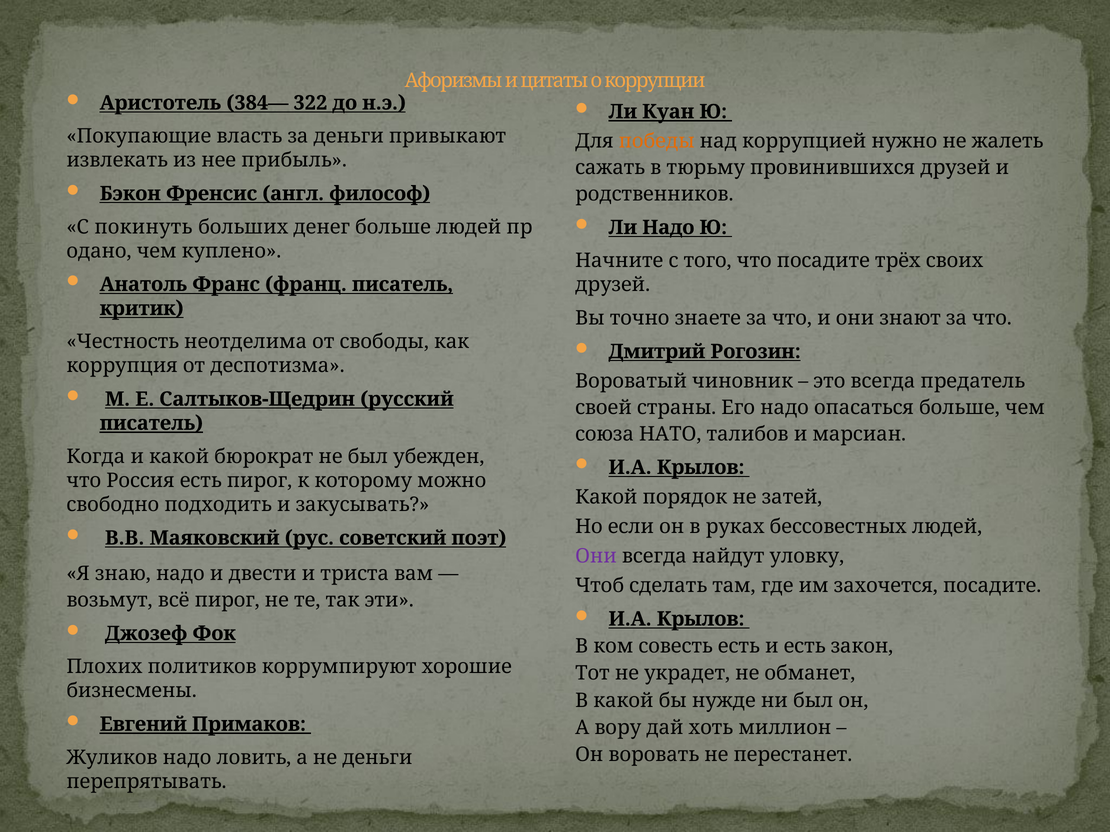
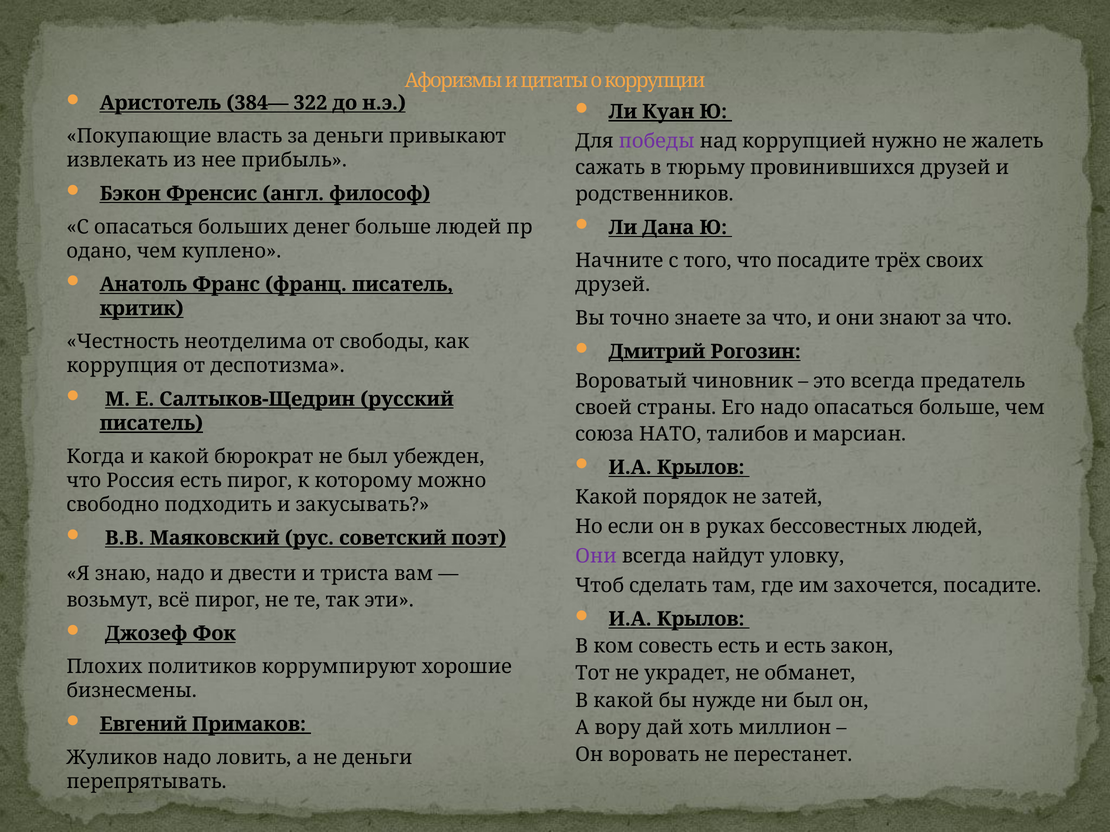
победы colour: orange -> purple
Ли Надо: Надо -> Дана
С покинуть: покинуть -> опасаться
